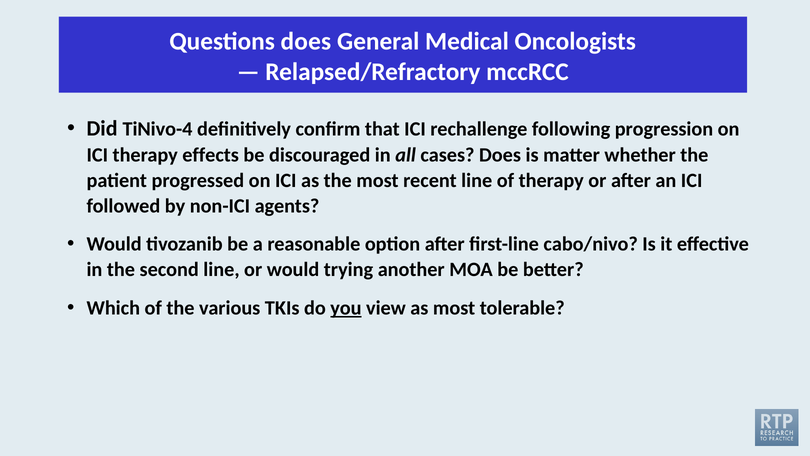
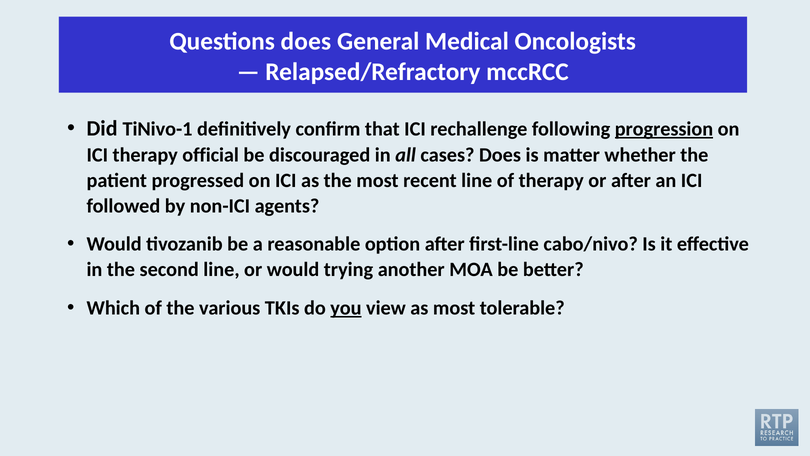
TiNivo-4: TiNivo-4 -> TiNivo-1
progression underline: none -> present
effects: effects -> official
